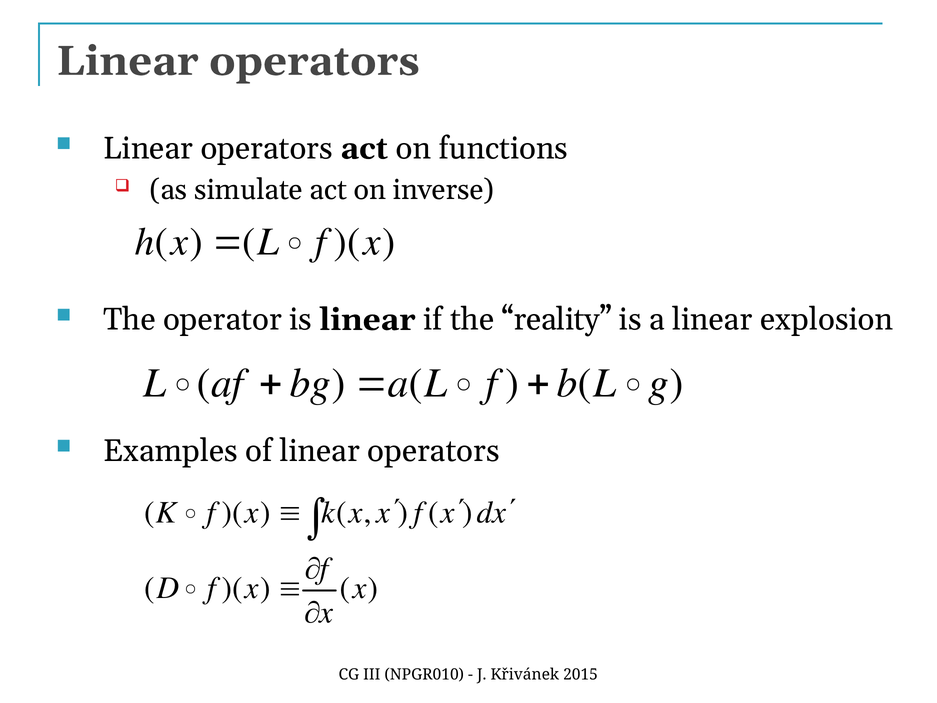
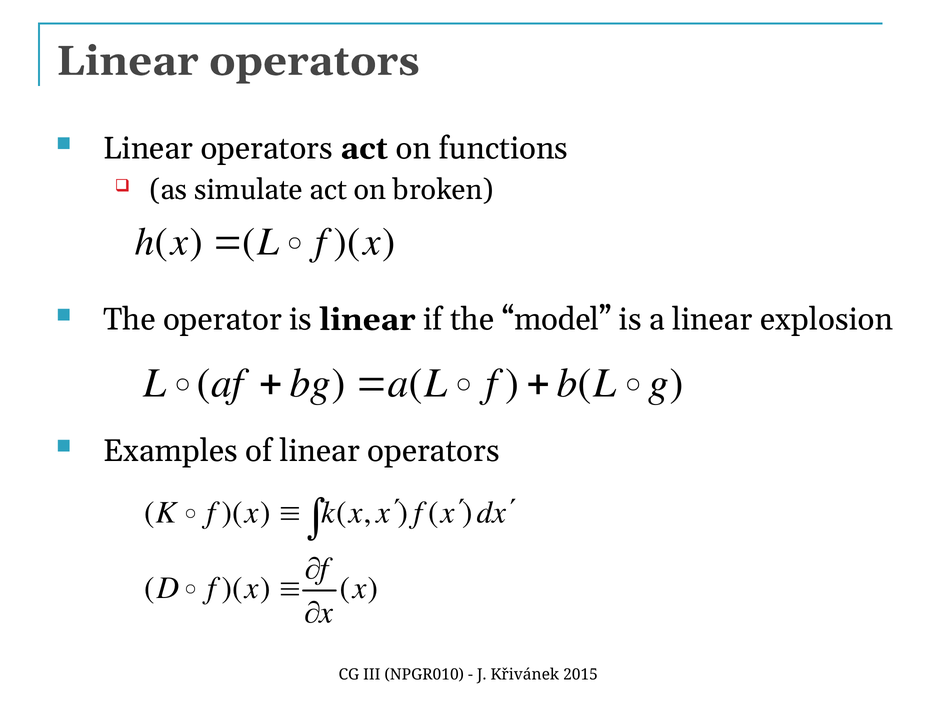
inverse: inverse -> broken
reality: reality -> model
